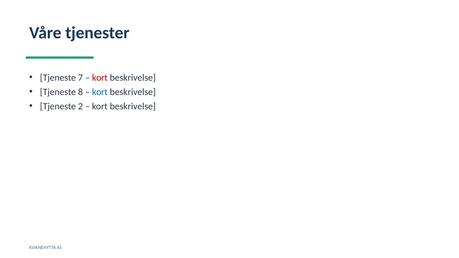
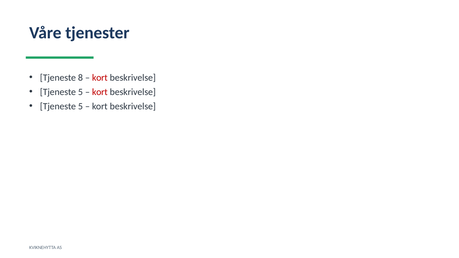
7: 7 -> 8
8 at (80, 92): 8 -> 5
kort at (100, 92) colour: blue -> red
2 at (80, 106): 2 -> 5
